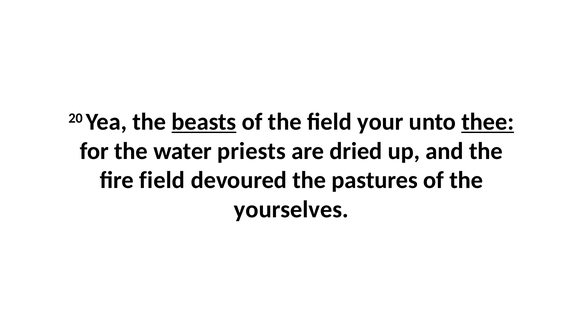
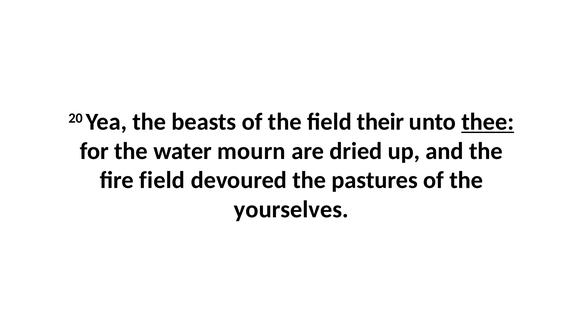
beasts underline: present -> none
your: your -> their
priests: priests -> mourn
